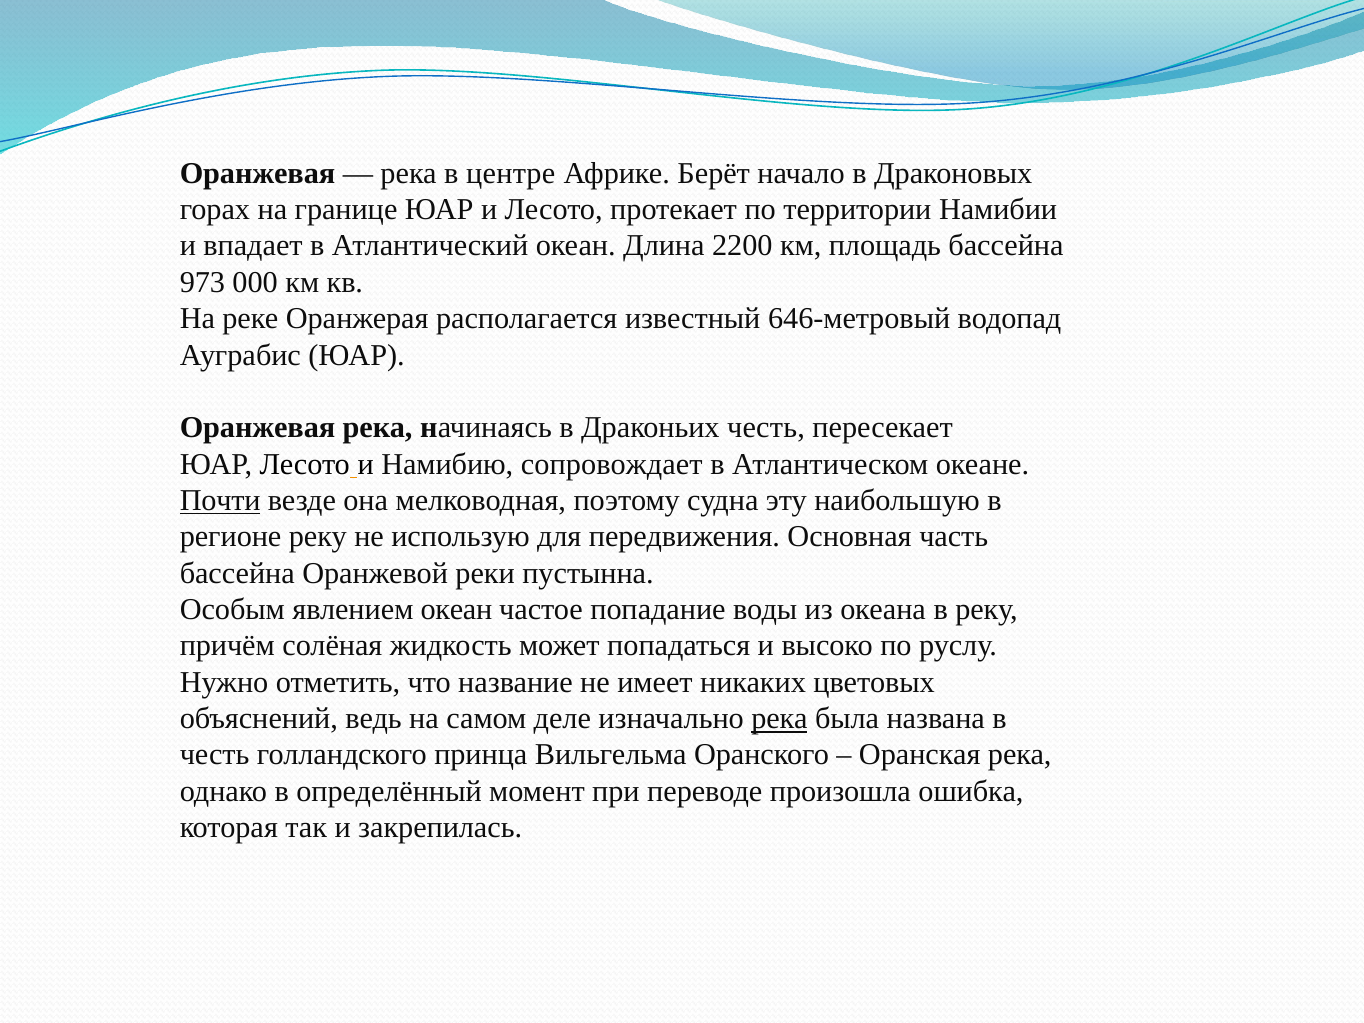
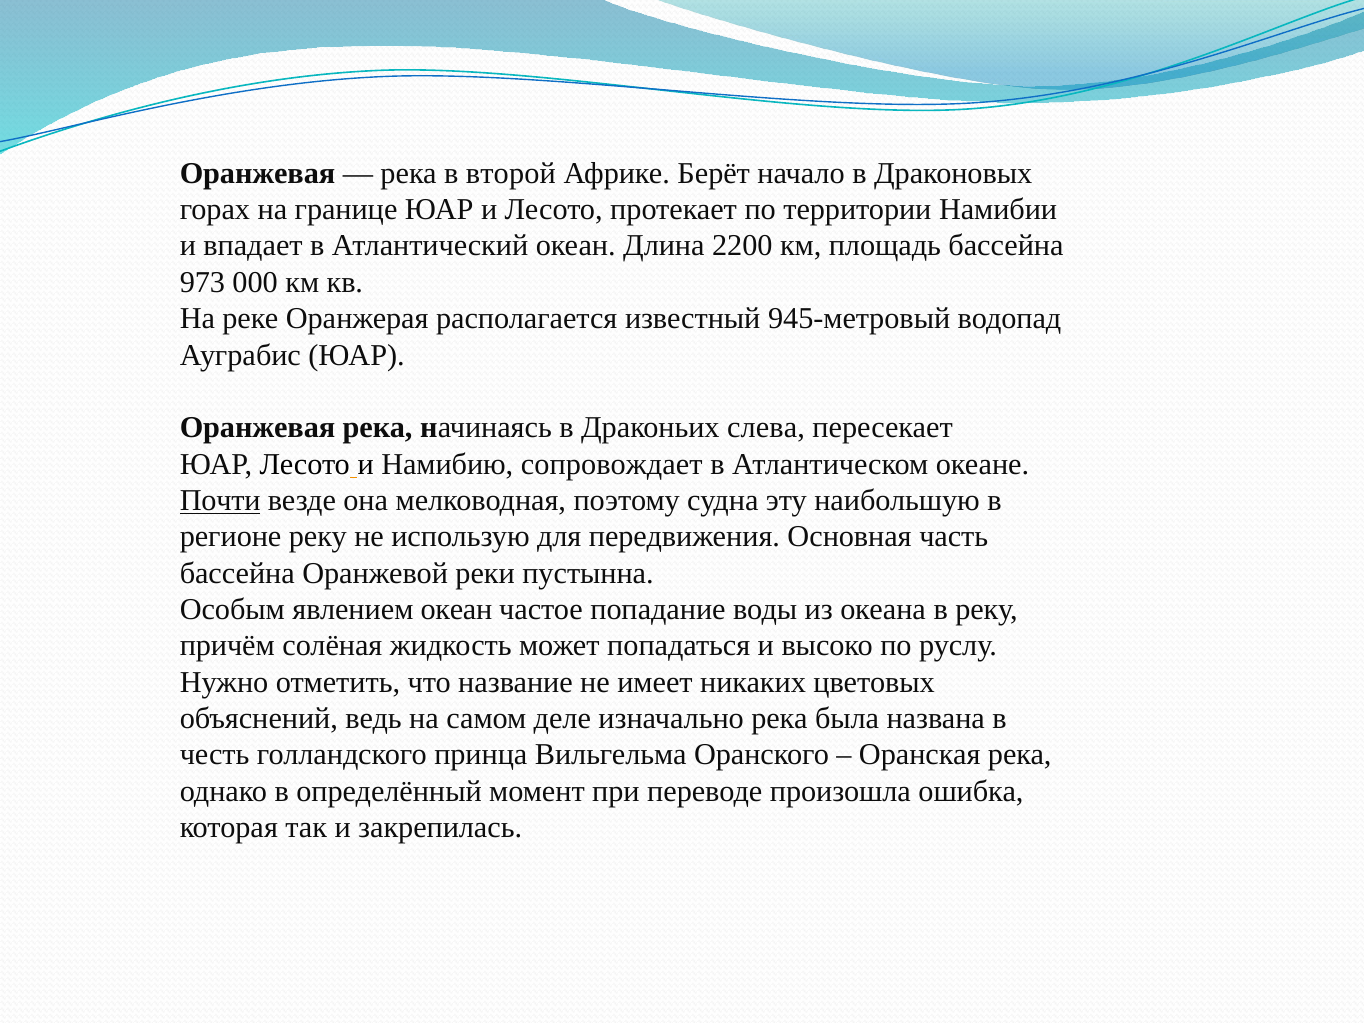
центре: центре -> второй
646-метровый: 646-метровый -> 945-метровый
Драконьих честь: честь -> слева
река at (779, 719) underline: present -> none
